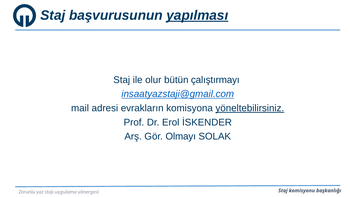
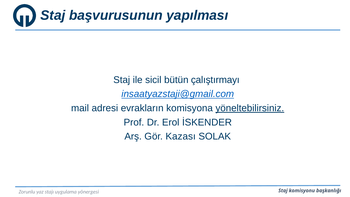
yapılması underline: present -> none
olur: olur -> sicil
Olmayı: Olmayı -> Kazası
